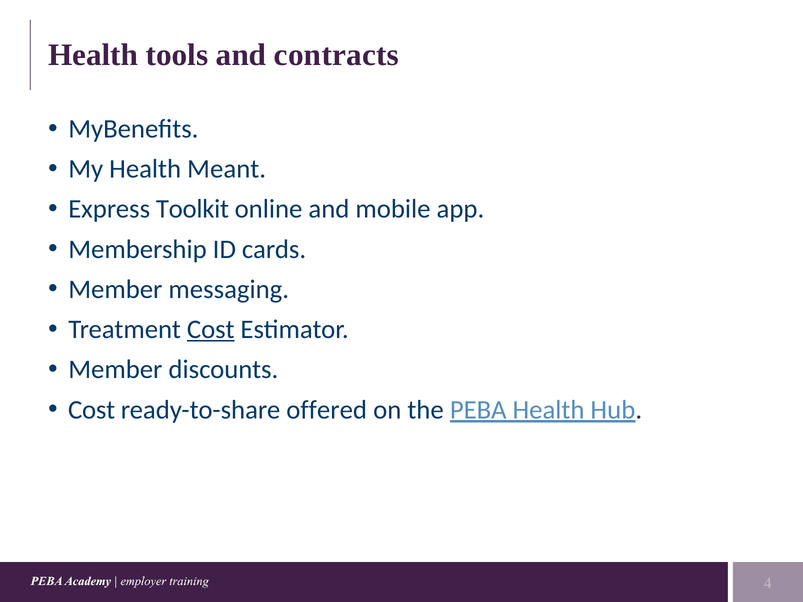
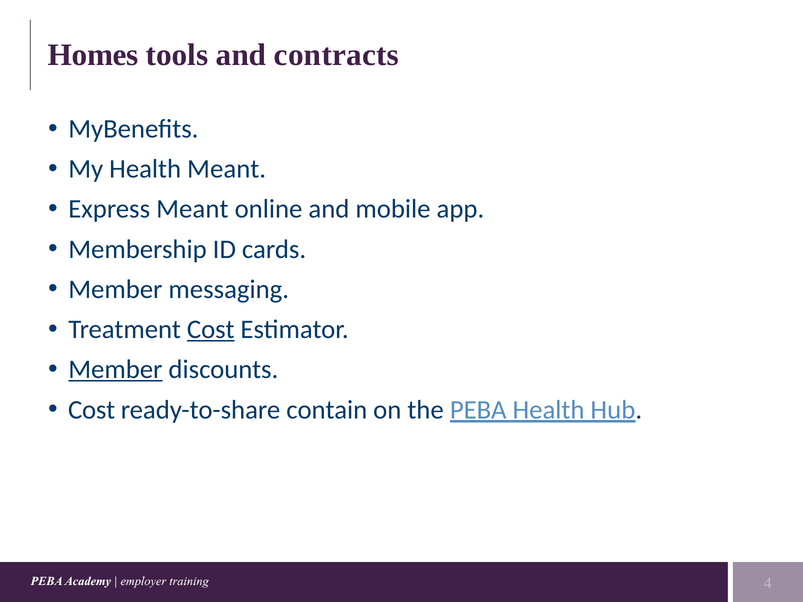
Health at (93, 55): Health -> Homes
Express Toolkit: Toolkit -> Meant
Member at (115, 369) underline: none -> present
offered: offered -> contain
